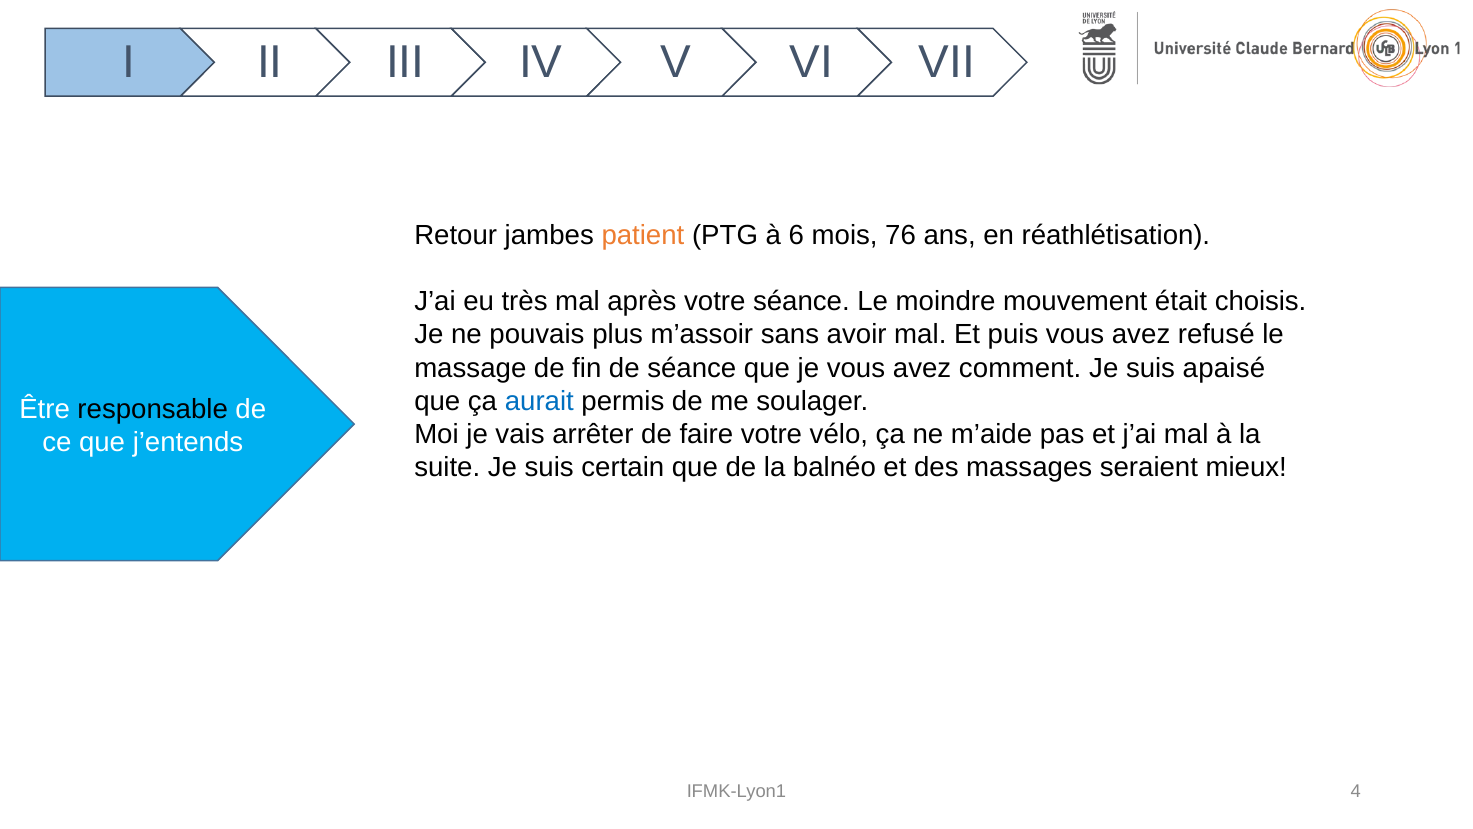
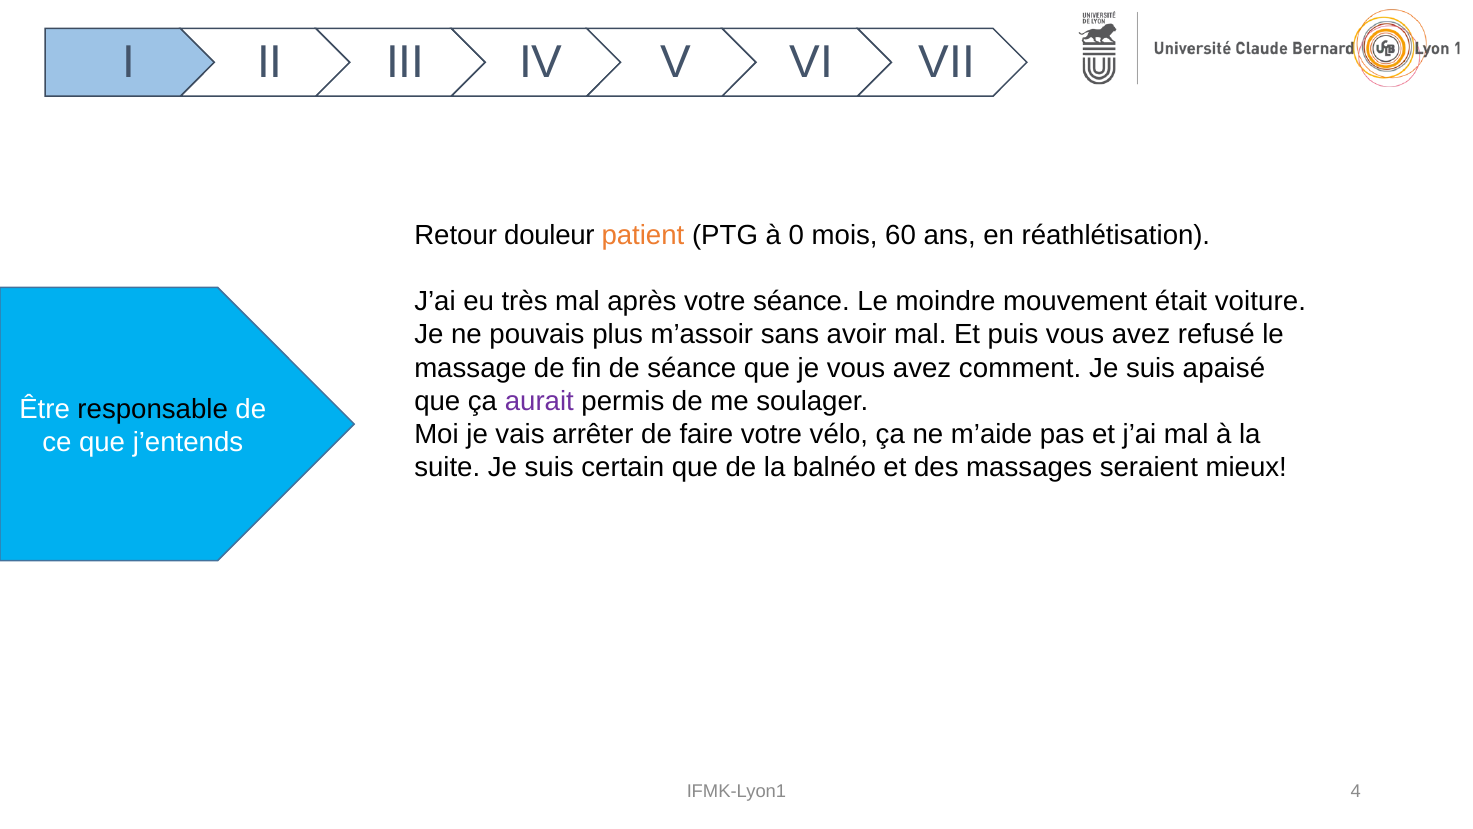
jambes: jambes -> douleur
6: 6 -> 0
76: 76 -> 60
choisis: choisis -> voiture
aurait colour: blue -> purple
